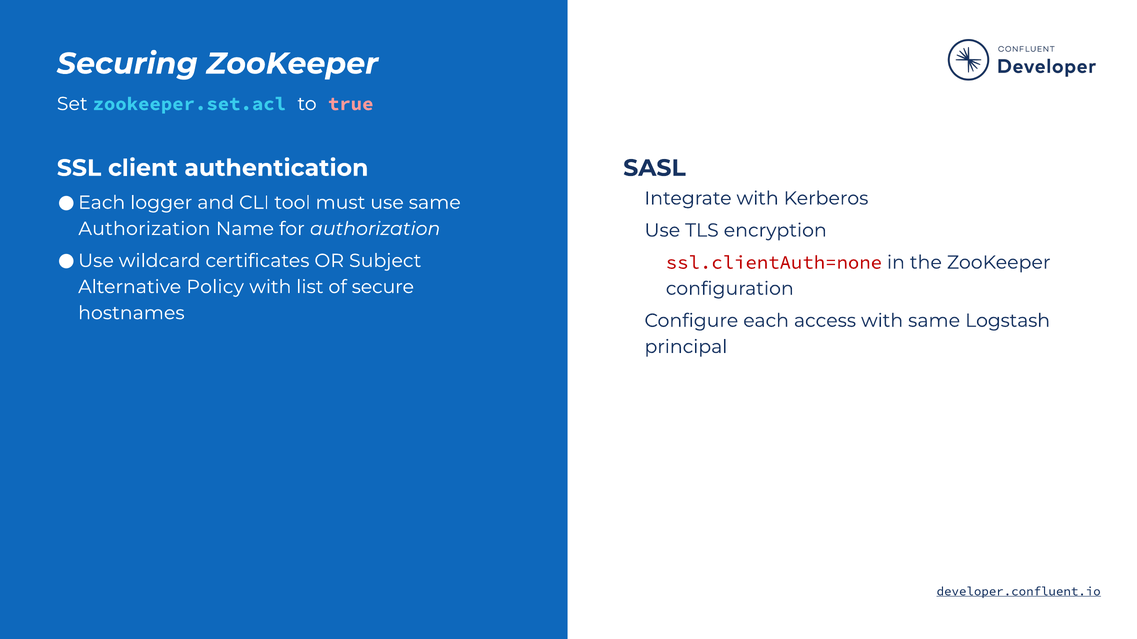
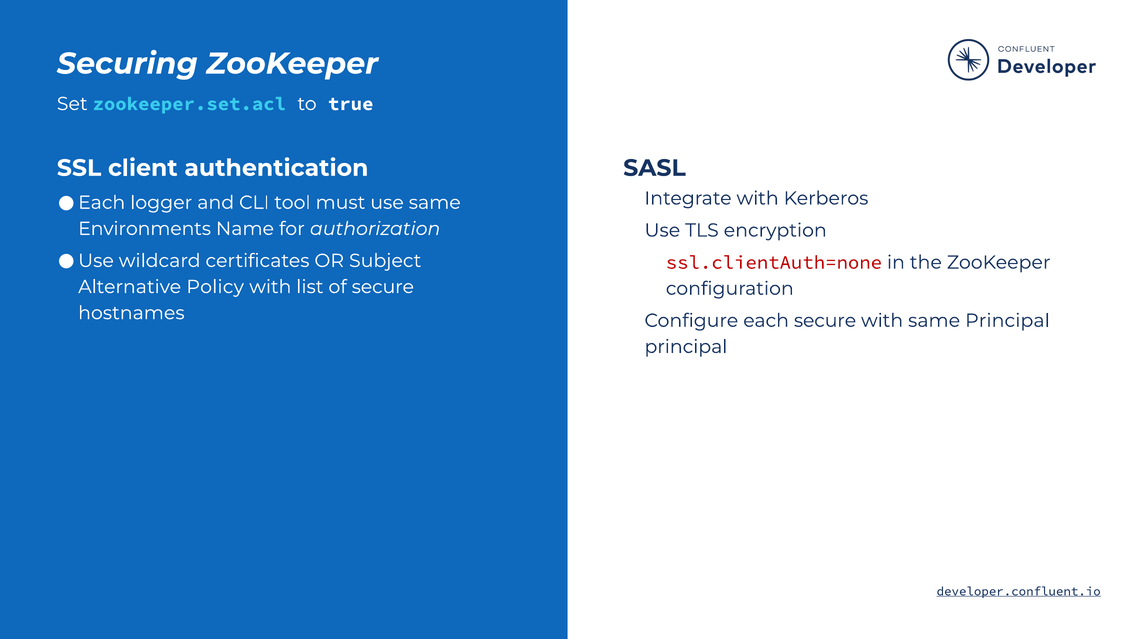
true colour: pink -> white
Authorization at (144, 229): Authorization -> Environments
each access: access -> secure
same Logstash: Logstash -> Principal
